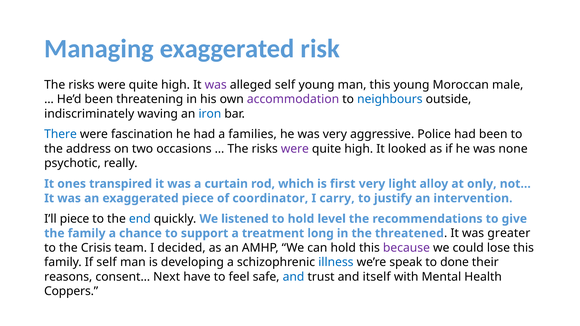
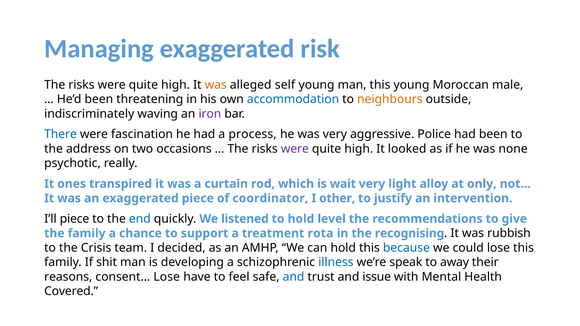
was at (216, 85) colour: purple -> orange
accommodation colour: purple -> blue
neighbours colour: blue -> orange
iron colour: blue -> purple
families: families -> process
first: first -> wait
carry: carry -> other
long: long -> rota
threatened: threatened -> recognising
greater: greater -> rubbish
because colour: purple -> blue
If self: self -> shit
done: done -> away
consent… Next: Next -> Lose
itself: itself -> issue
Coppers: Coppers -> Covered
